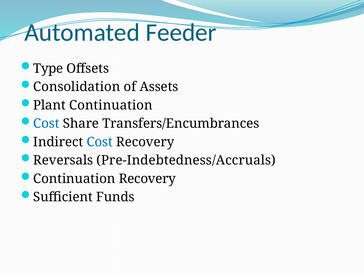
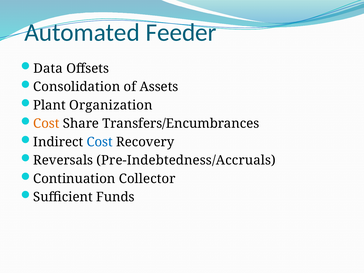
Type: Type -> Data
Plant Continuation: Continuation -> Organization
Cost at (46, 124) colour: blue -> orange
Continuation Recovery: Recovery -> Collector
